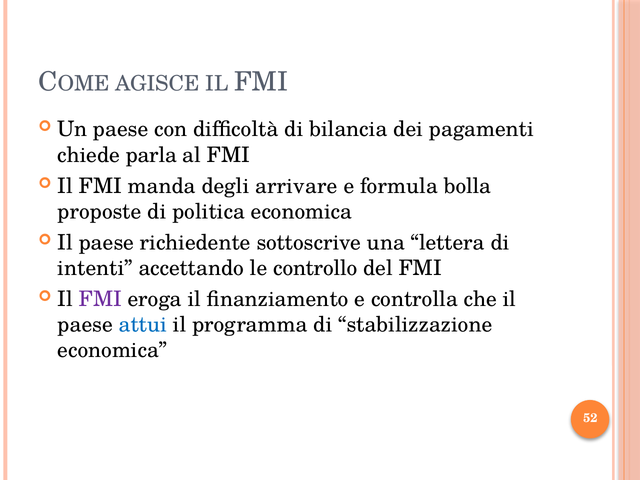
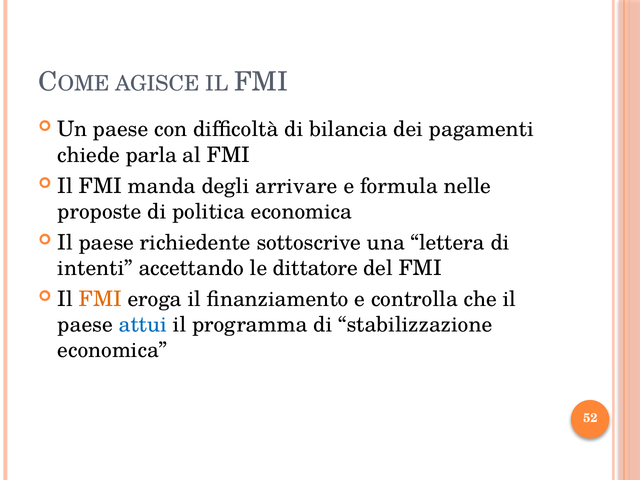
bolla: bolla -> nelle
controllo: controllo -> dittatore
FMI at (100, 299) colour: purple -> orange
